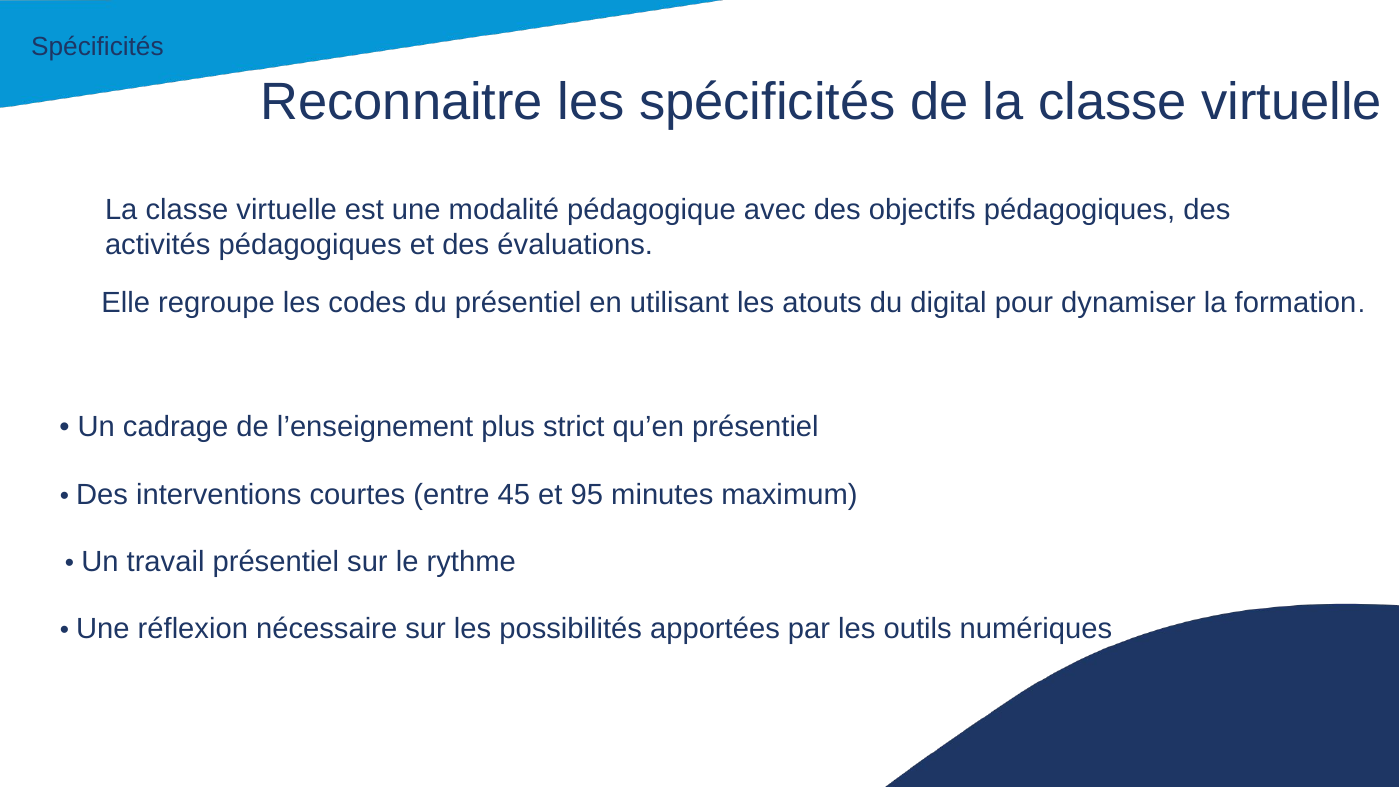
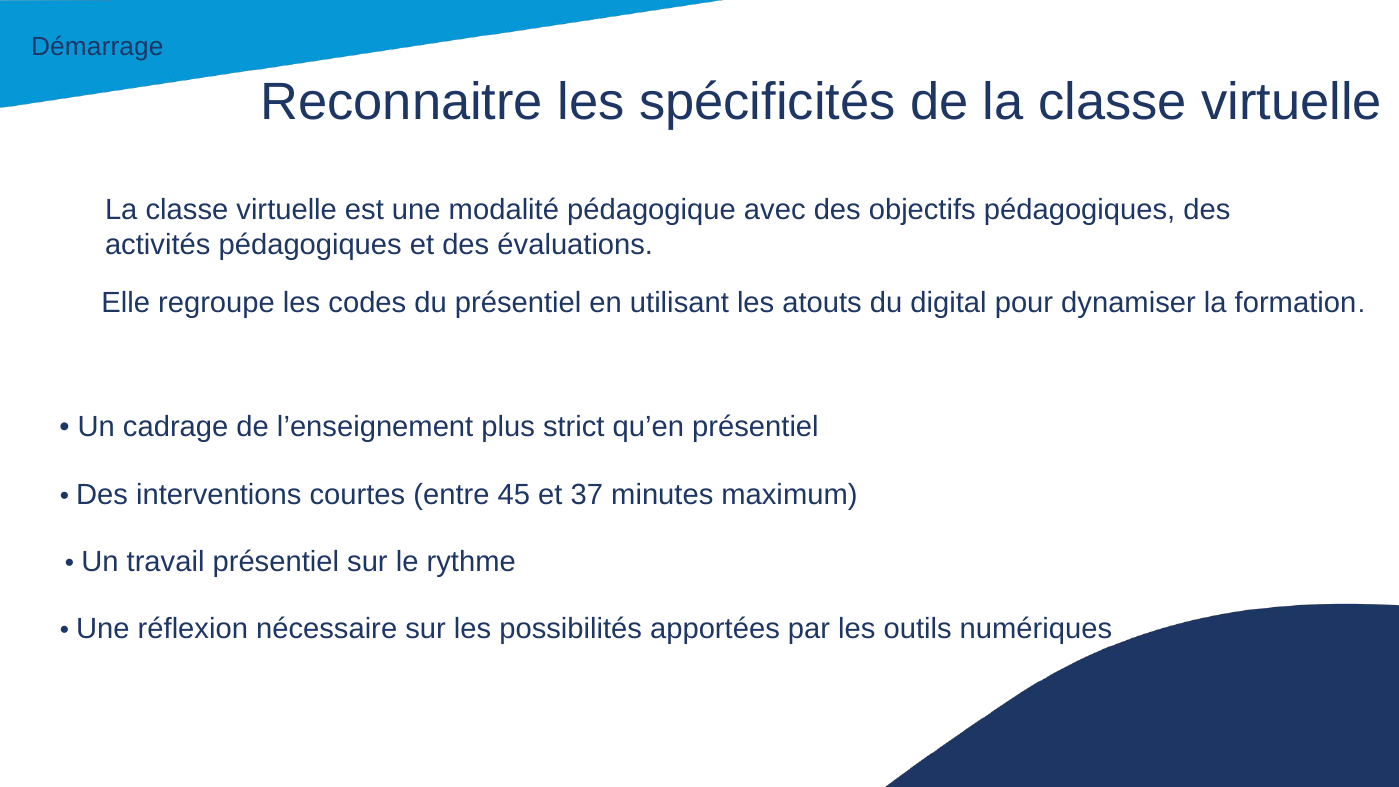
Spécificités at (97, 47): Spécificités -> Démarrage
95: 95 -> 37
